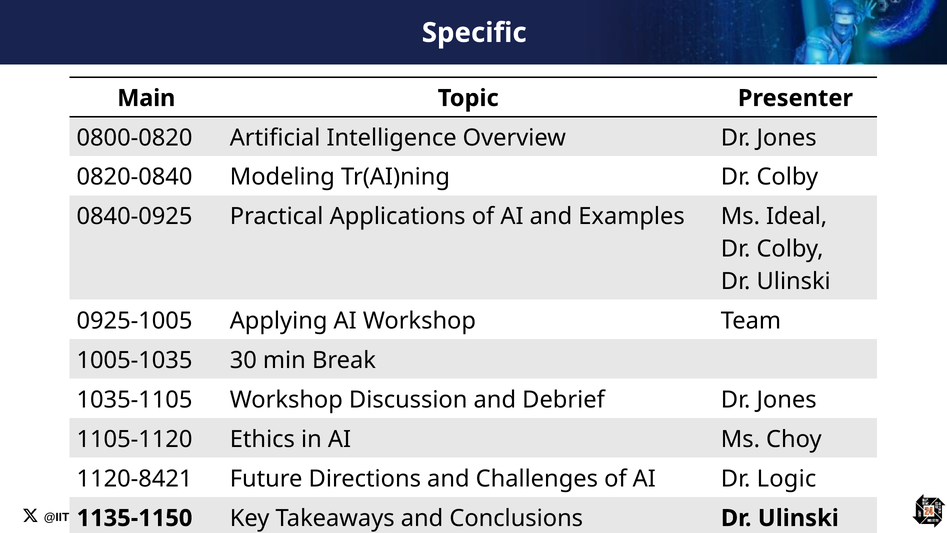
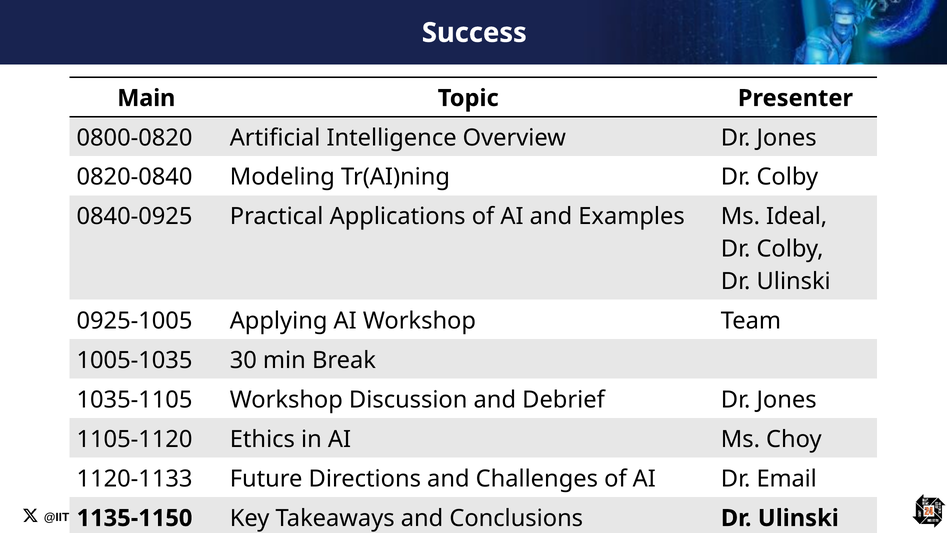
Specific: Specific -> Success
1120-8421: 1120-8421 -> 1120-1133
Logic: Logic -> Email
